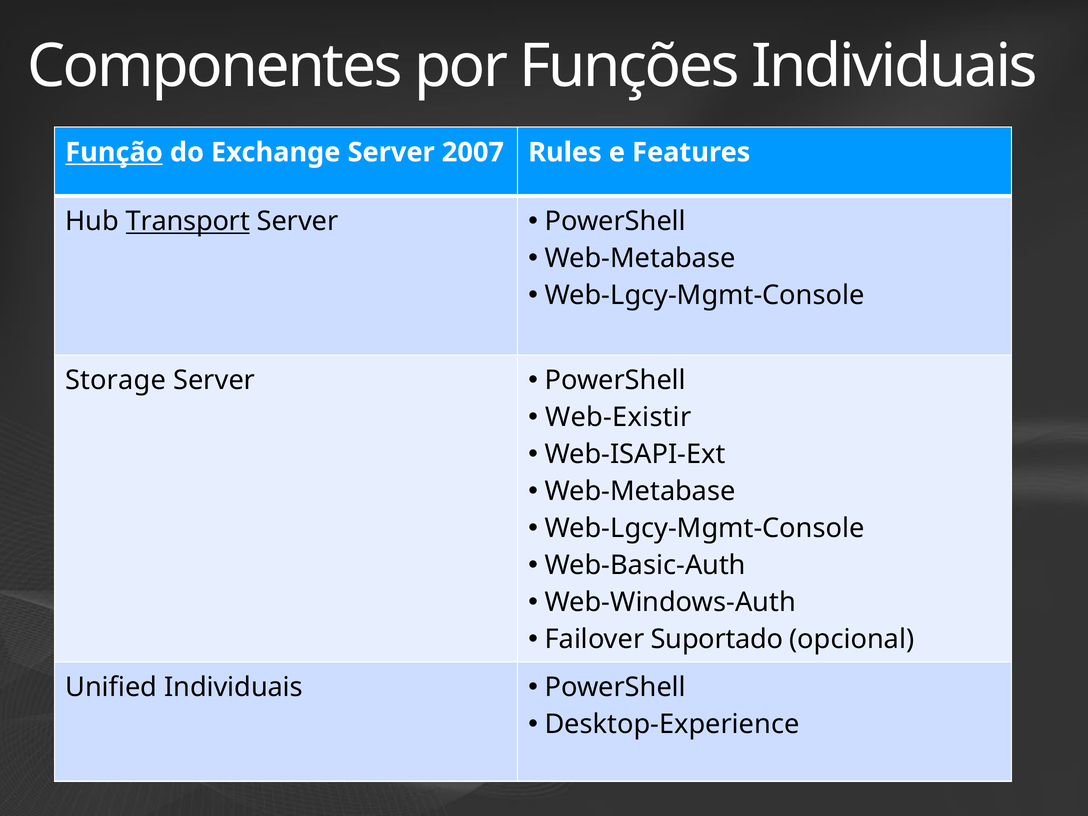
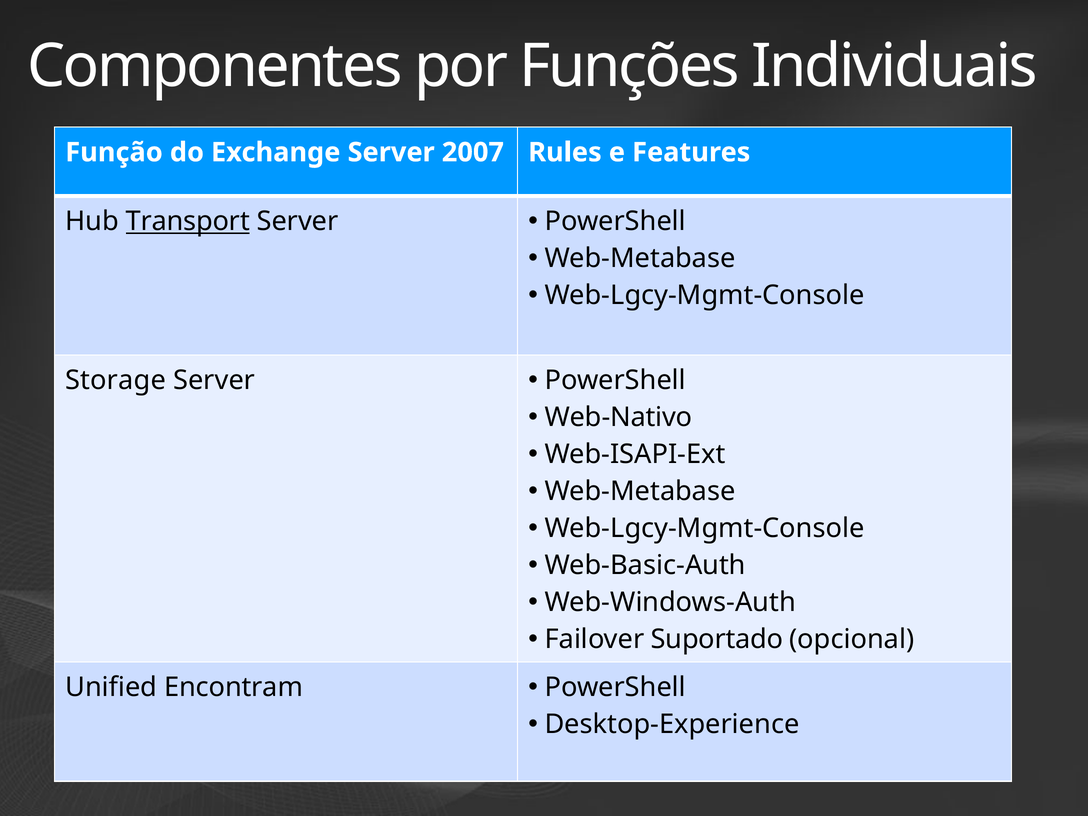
Função underline: present -> none
Web-Existir: Web-Existir -> Web-Nativo
Unified Individuais: Individuais -> Encontram
